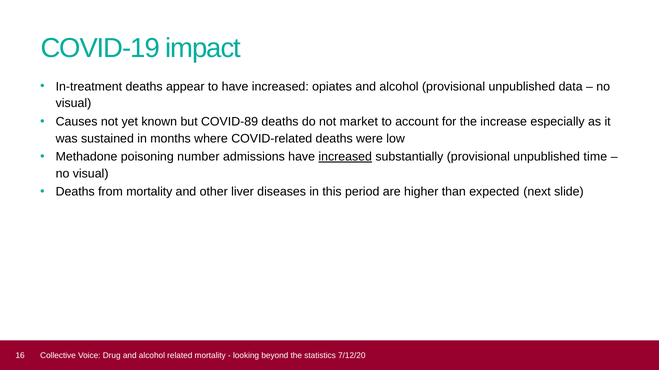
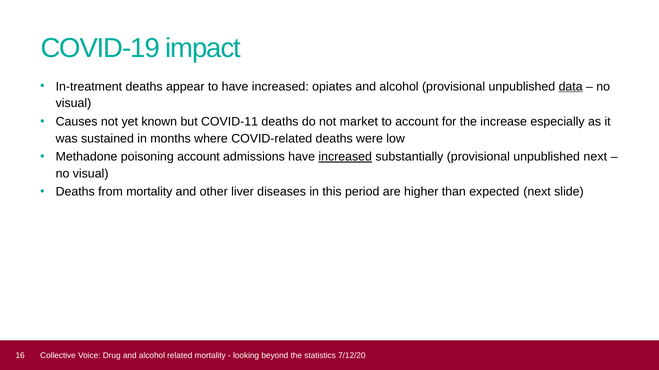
data underline: none -> present
COVID-89: COVID-89 -> COVID-11
poisoning number: number -> account
unpublished time: time -> next
